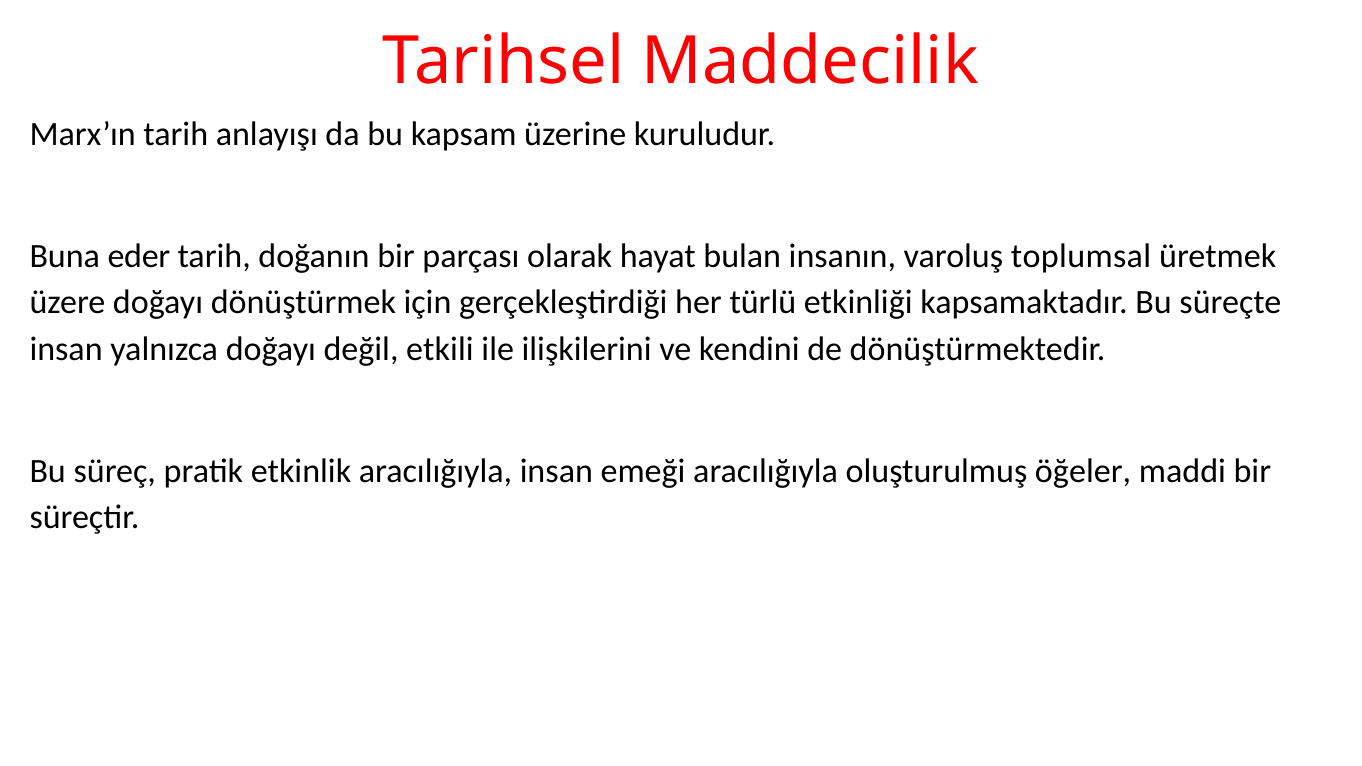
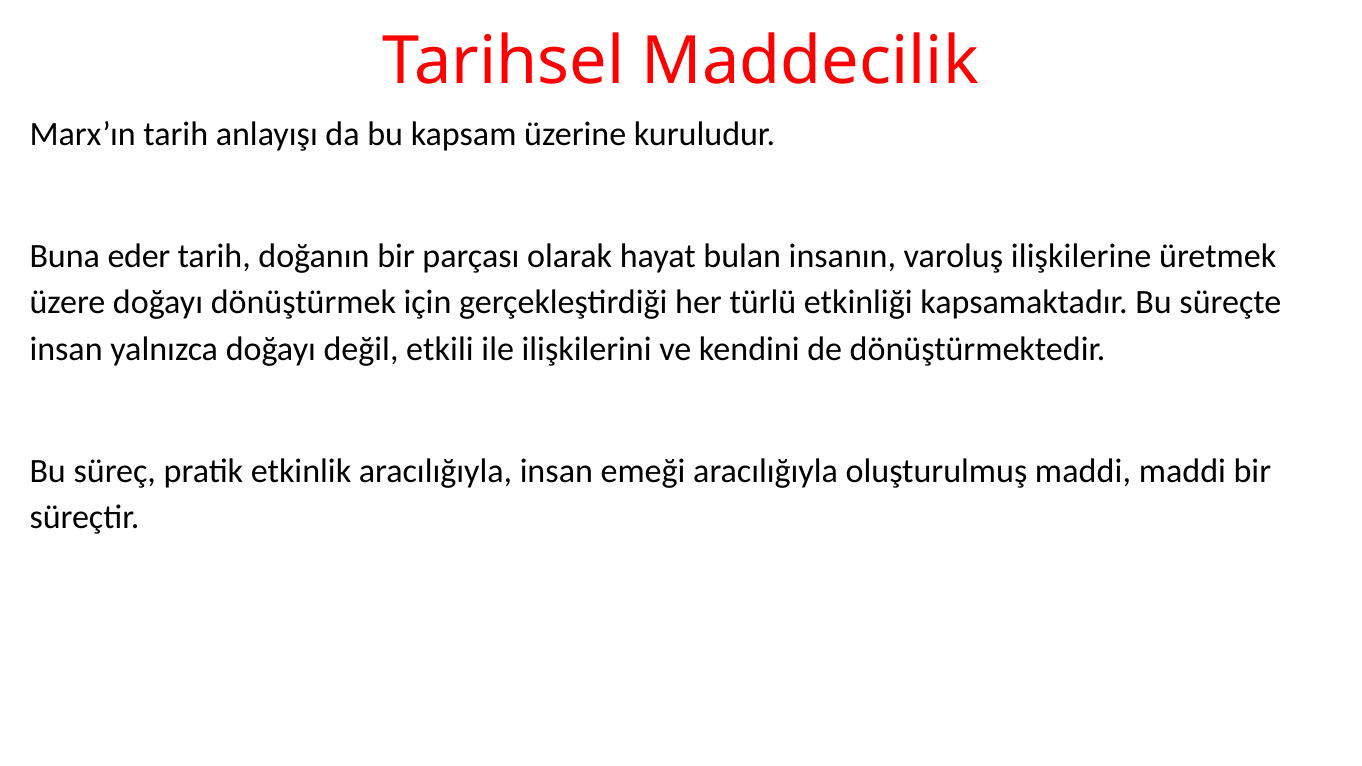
toplumsal: toplumsal -> ilişkilerine
oluşturulmuş öğeler: öğeler -> maddi
